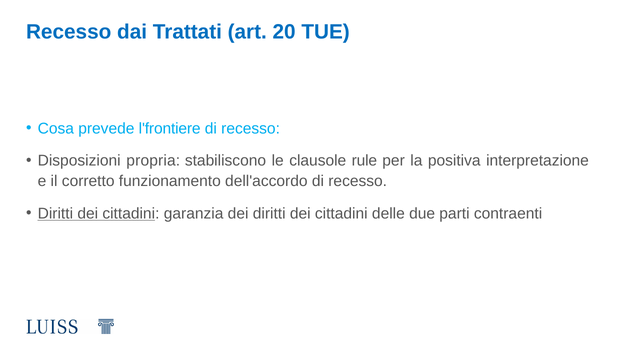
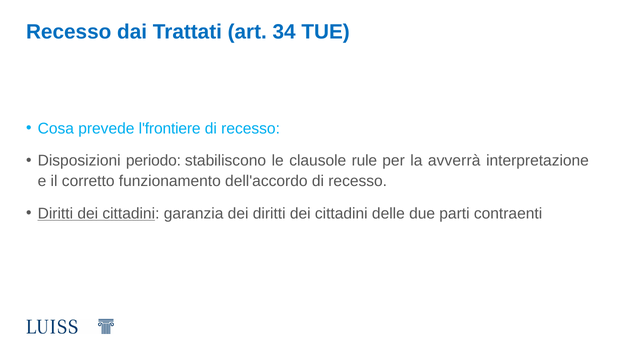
20: 20 -> 34
propria: propria -> periodo
positiva: positiva -> avverrà
